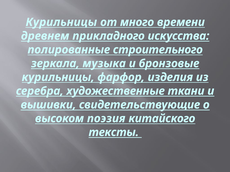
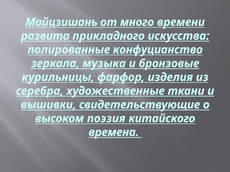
Курильницы at (61, 22): Курильницы -> Майцзишань
древнем: древнем -> развита
строительного: строительного -> конфуцианство
тексты: тексты -> времена
